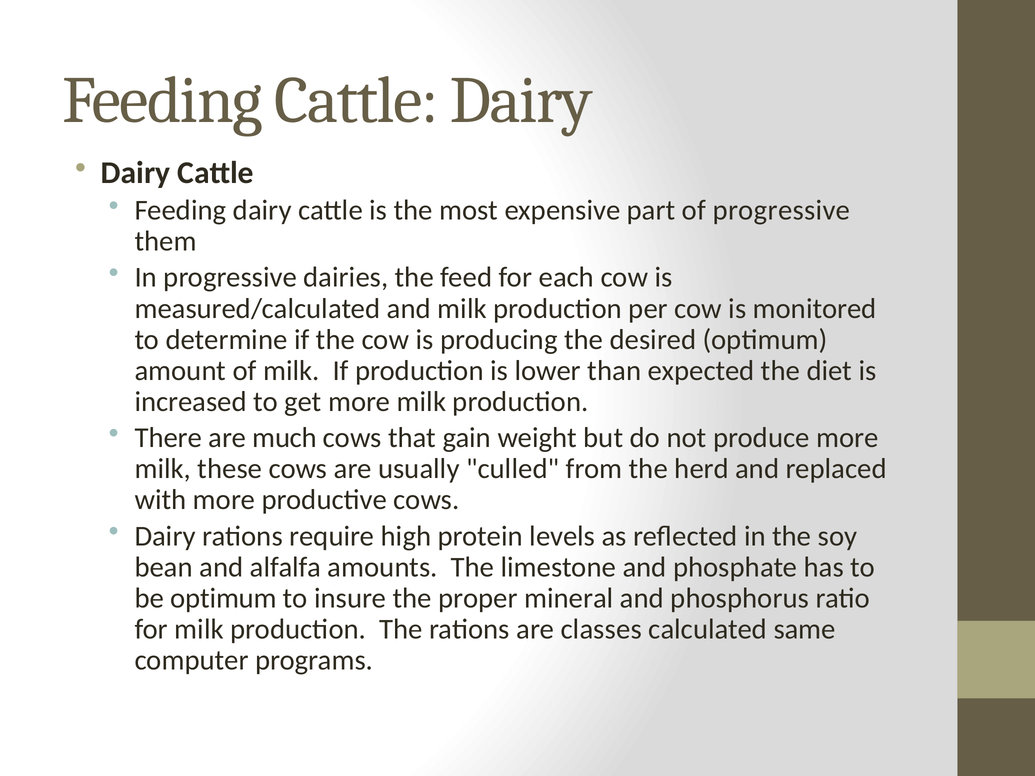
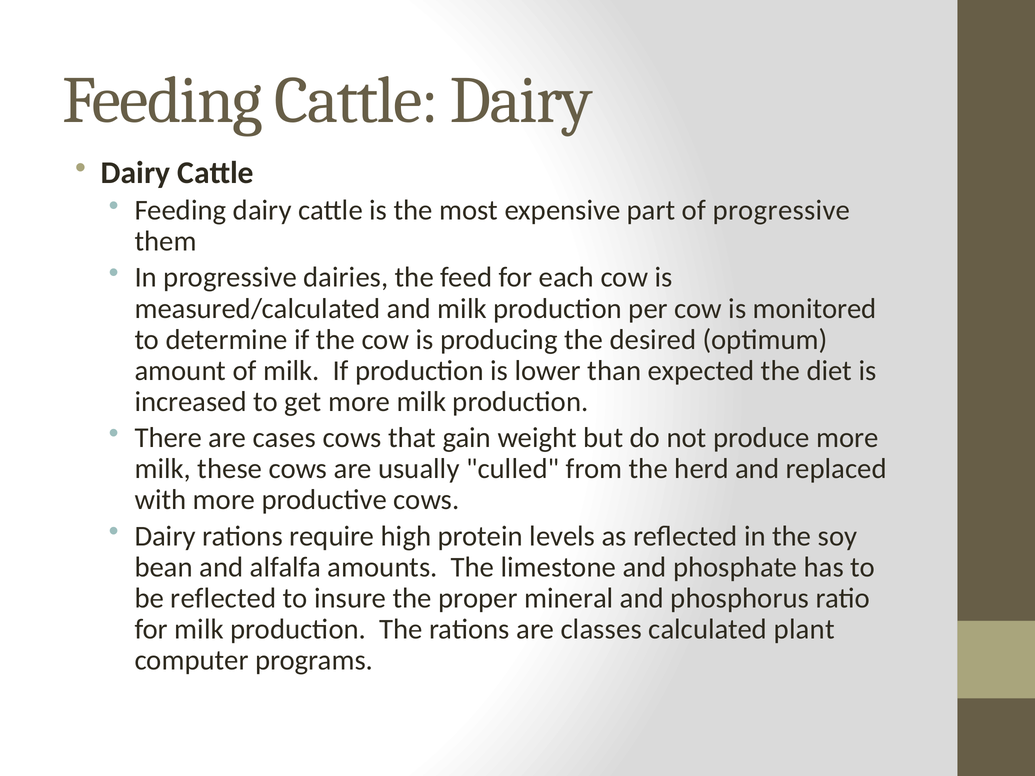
much: much -> cases
be optimum: optimum -> reflected
same: same -> plant
